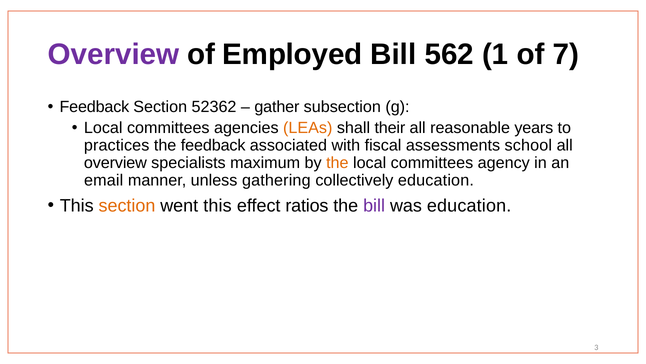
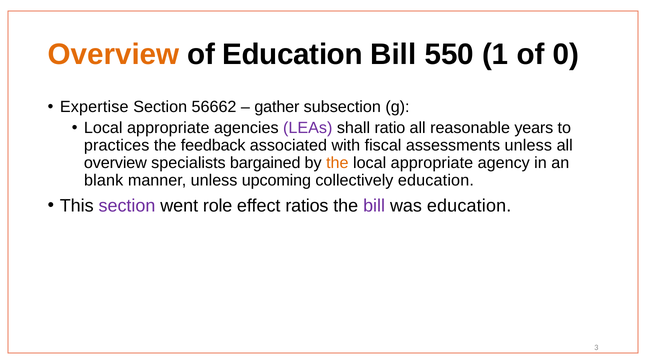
Overview at (113, 54) colour: purple -> orange
of Employed: Employed -> Education
562: 562 -> 550
7: 7 -> 0
Feedback at (94, 107): Feedback -> Expertise
52362: 52362 -> 56662
committees at (168, 128): committees -> appropriate
LEAs colour: orange -> purple
their: their -> ratio
assessments school: school -> unless
maximum: maximum -> bargained
committees at (432, 163): committees -> appropriate
email: email -> blank
gathering: gathering -> upcoming
section at (127, 205) colour: orange -> purple
went this: this -> role
